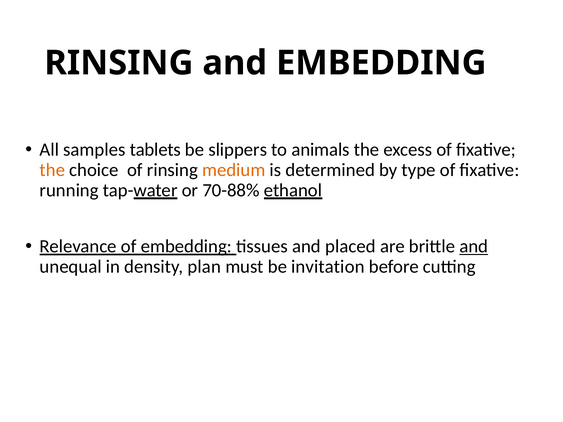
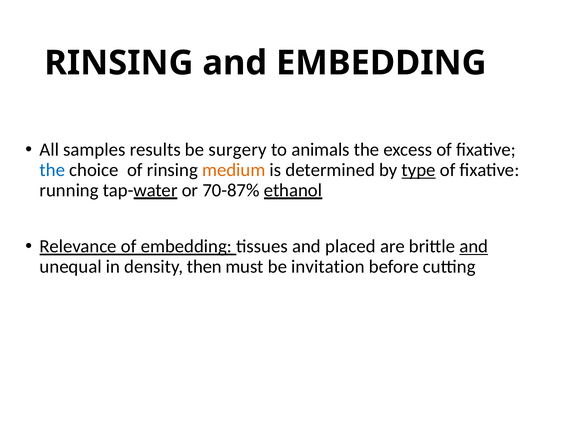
tablets: tablets -> results
slippers: slippers -> surgery
the at (52, 170) colour: orange -> blue
type underline: none -> present
70-88%: 70-88% -> 70-87%
plan: plan -> then
